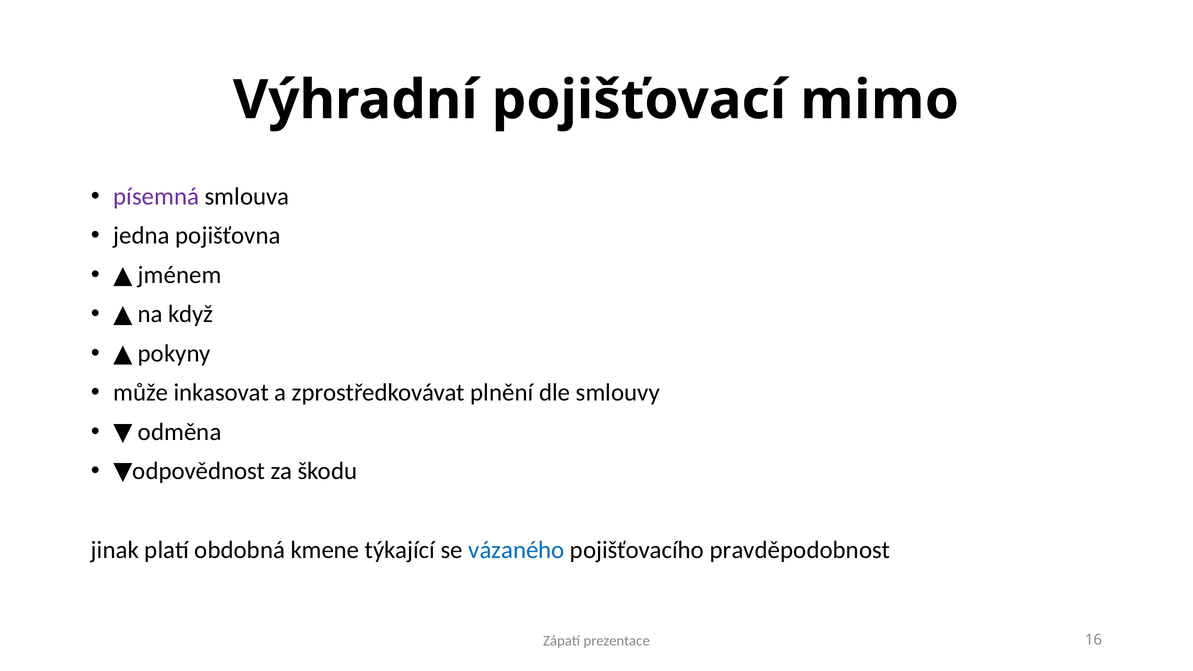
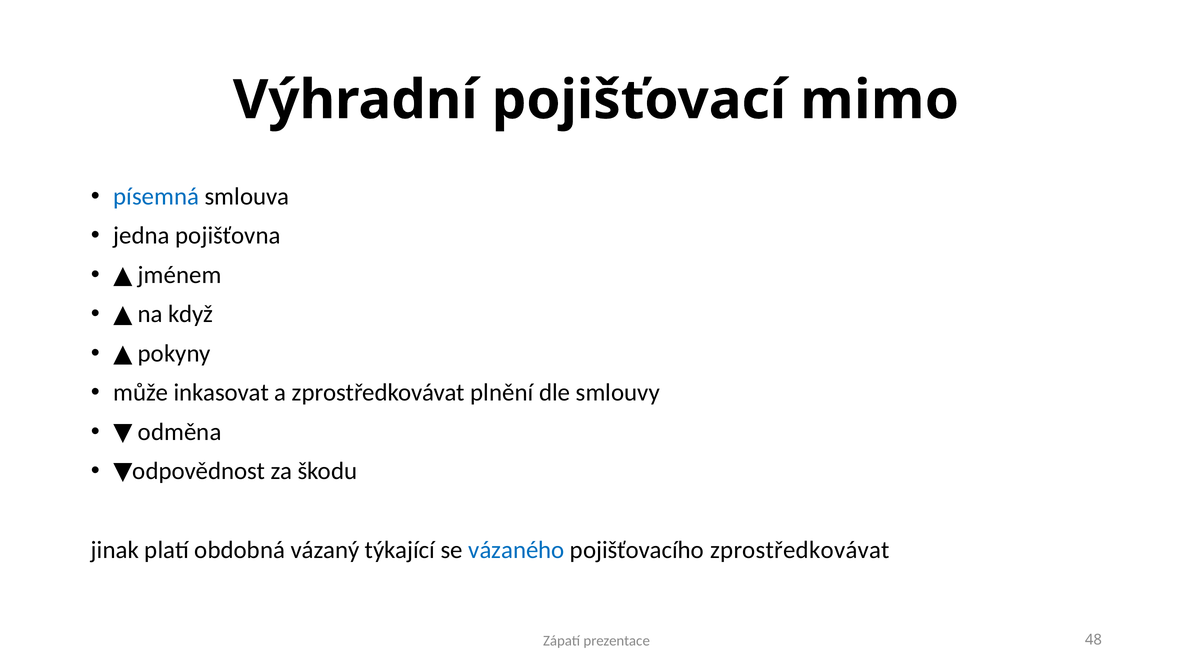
písemná colour: purple -> blue
kmene: kmene -> vázaný
pojišťovacího pravděpodobnost: pravděpodobnost -> zprostředkovávat
16: 16 -> 48
